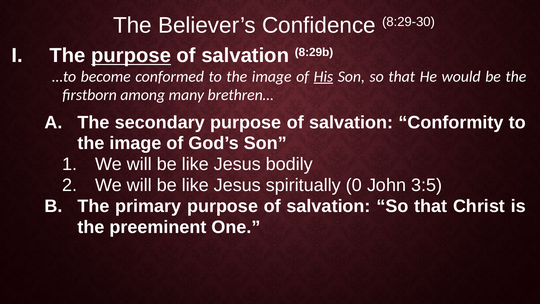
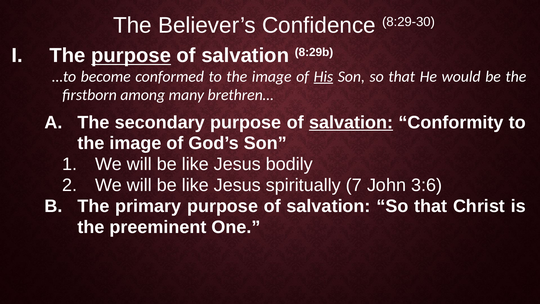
salvation at (351, 122) underline: none -> present
0: 0 -> 7
3:5: 3:5 -> 3:6
